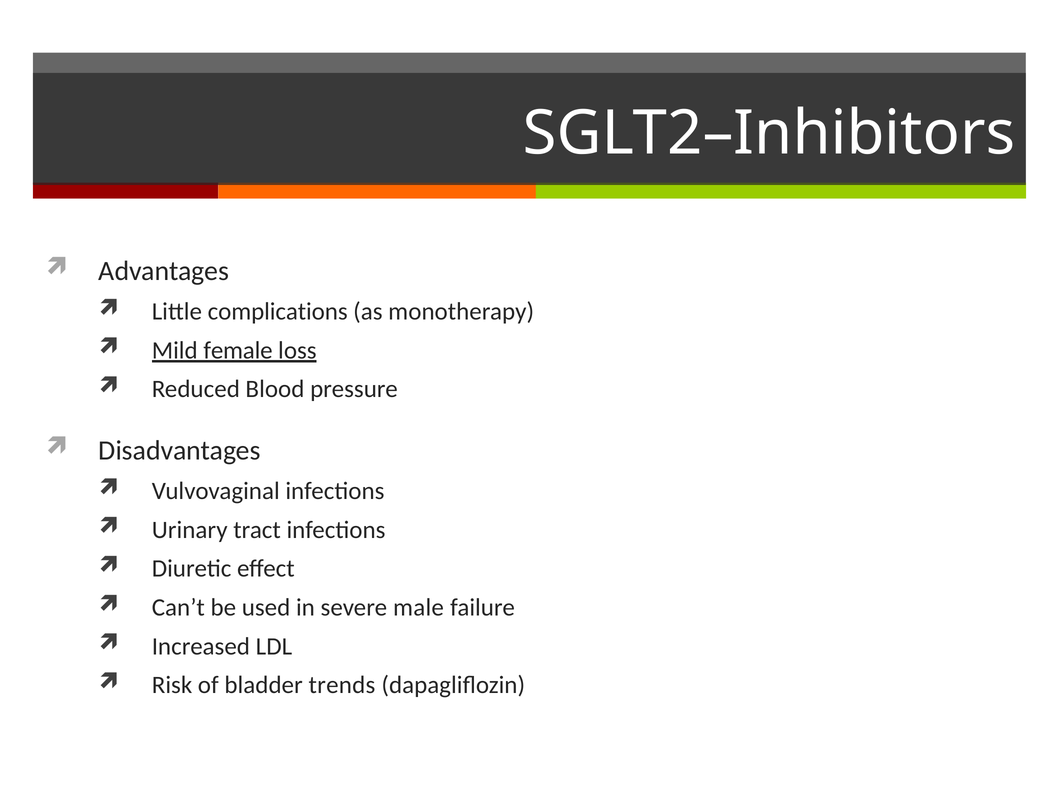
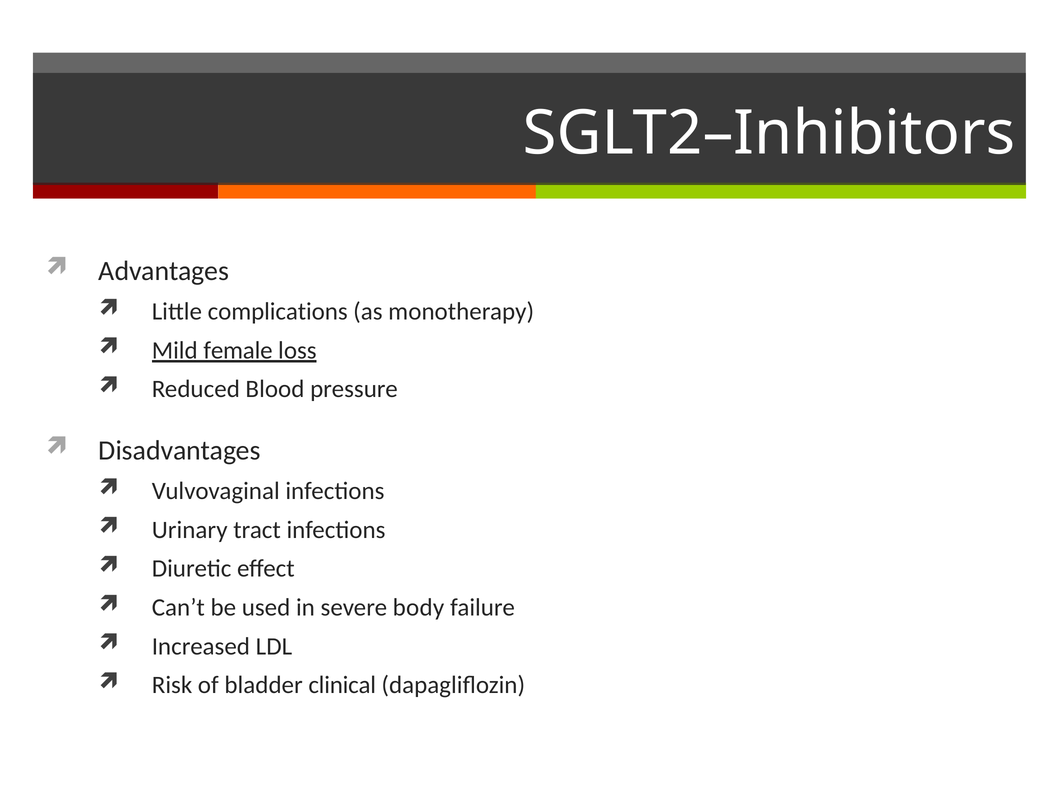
male: male -> body
trends: trends -> clinical
